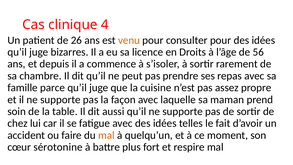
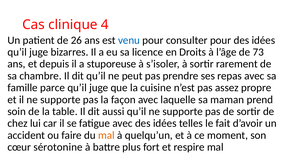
venu colour: orange -> blue
56: 56 -> 73
commence: commence -> stuporeuse
